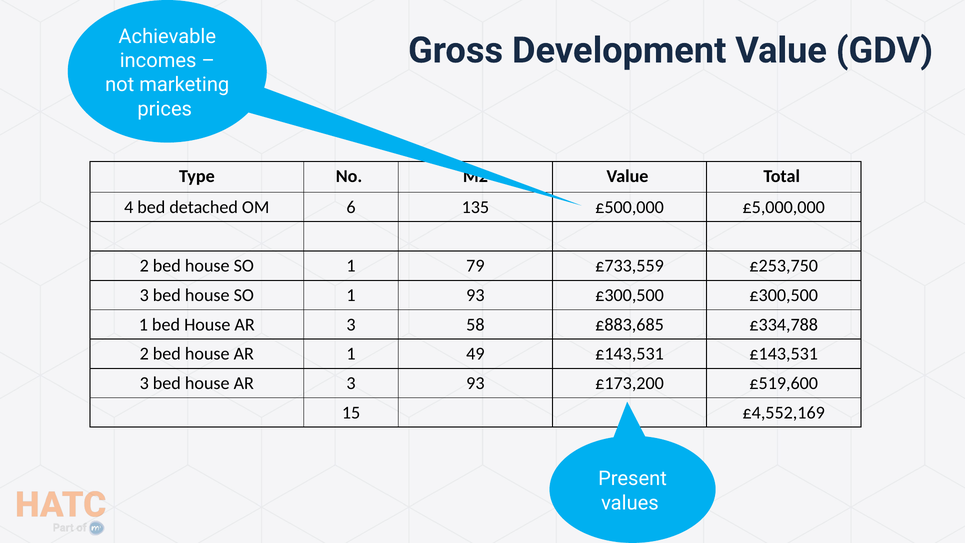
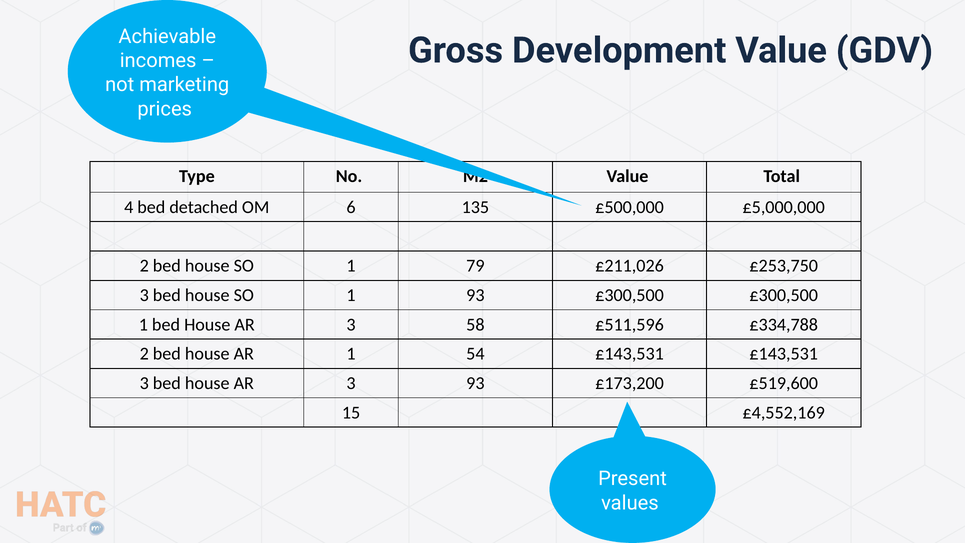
£733,559: £733,559 -> £211,026
£883,685: £883,685 -> £511,596
49: 49 -> 54
